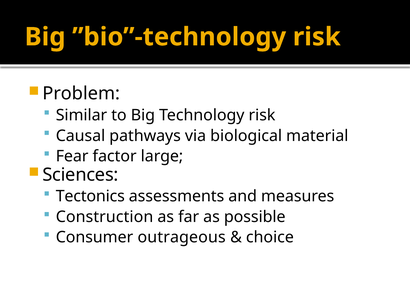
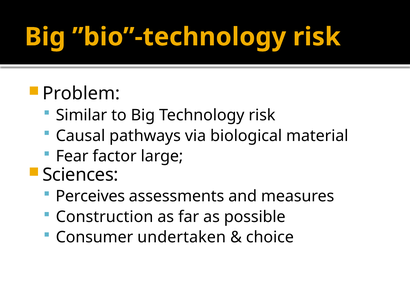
Tectonics: Tectonics -> Perceives
outrageous: outrageous -> undertaken
